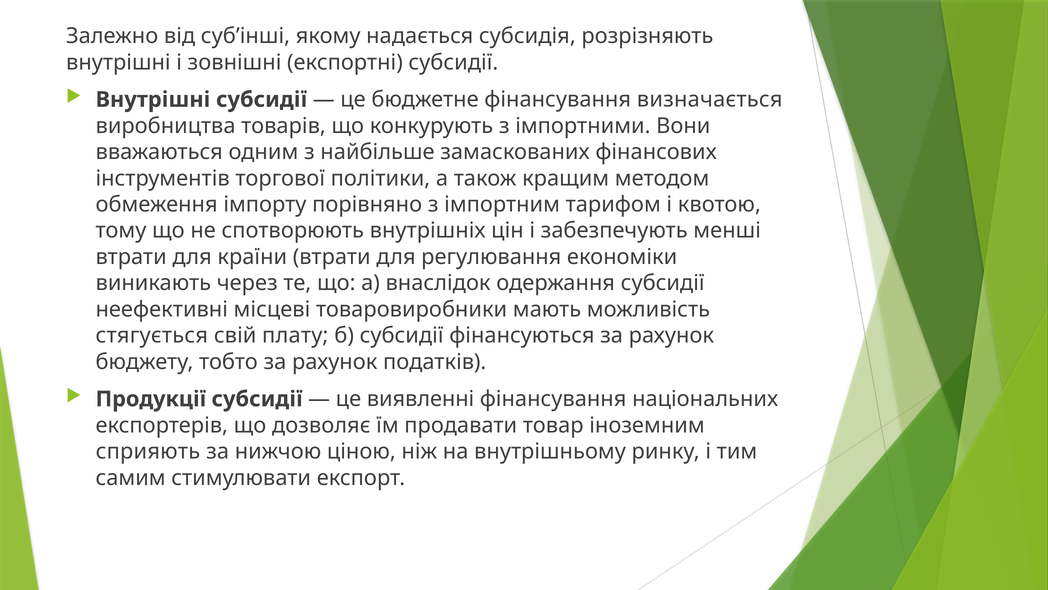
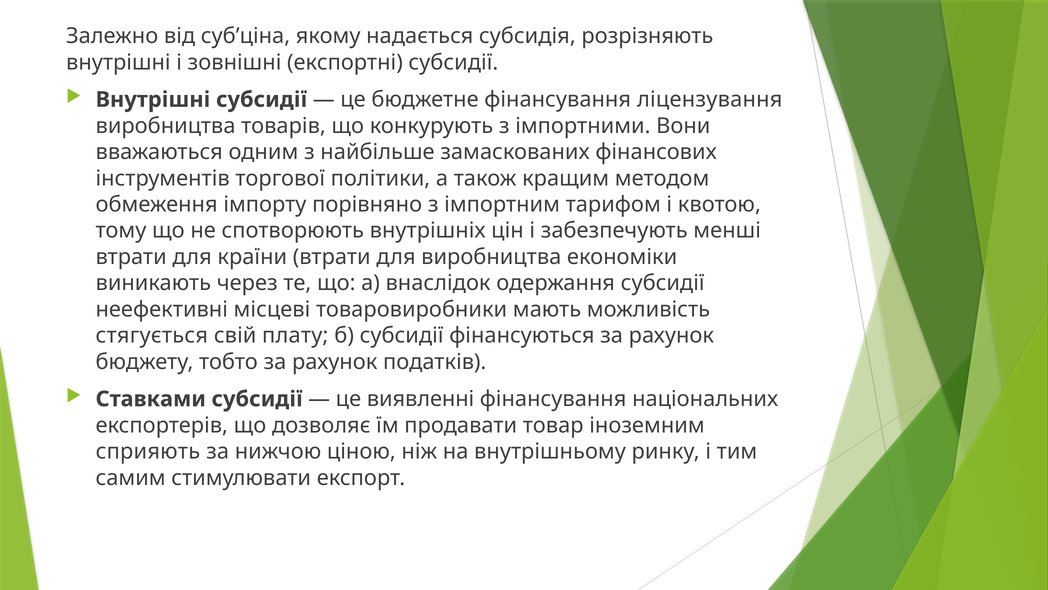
суб’інші: суб’інші -> суб’ціна
визначається: визначається -> ліцензування
для регулювання: регулювання -> виробництва
Продукції: Продукції -> Ставками
